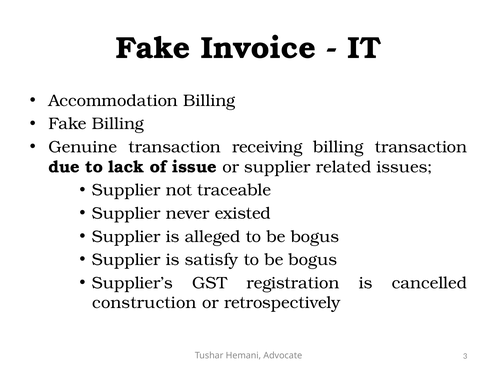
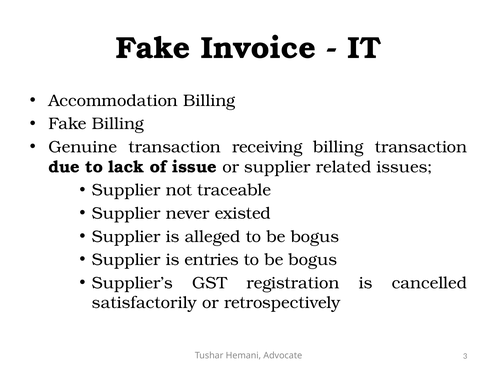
satisfy: satisfy -> entries
construction: construction -> satisfactorily
